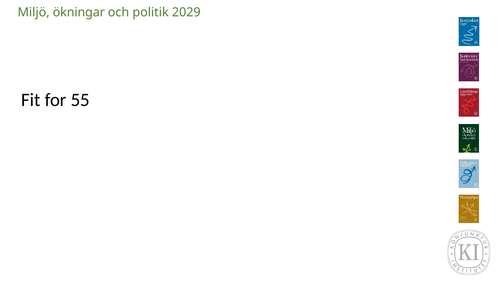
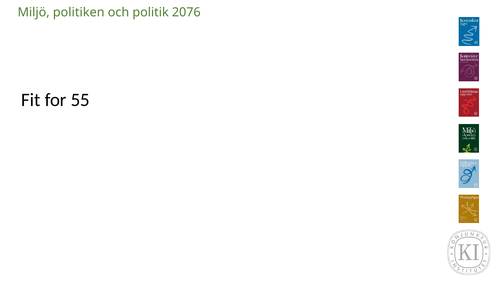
ökningar: ökningar -> politiken
2029: 2029 -> 2076
